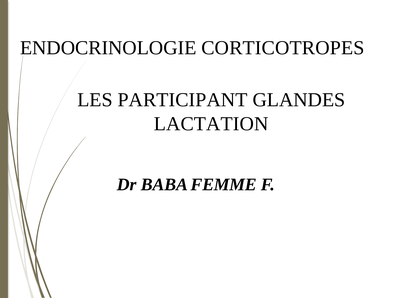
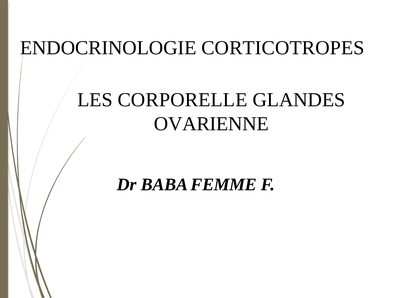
PARTICIPANT: PARTICIPANT -> CORPORELLE
LACTATION: LACTATION -> OVARIENNE
